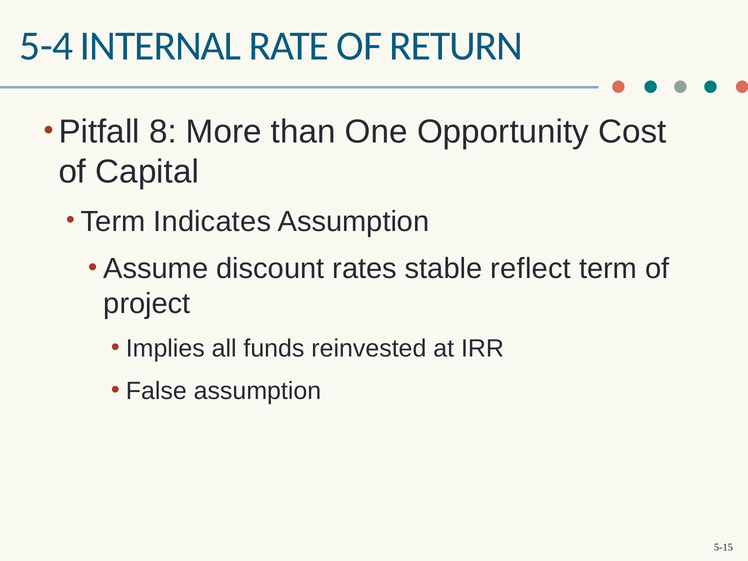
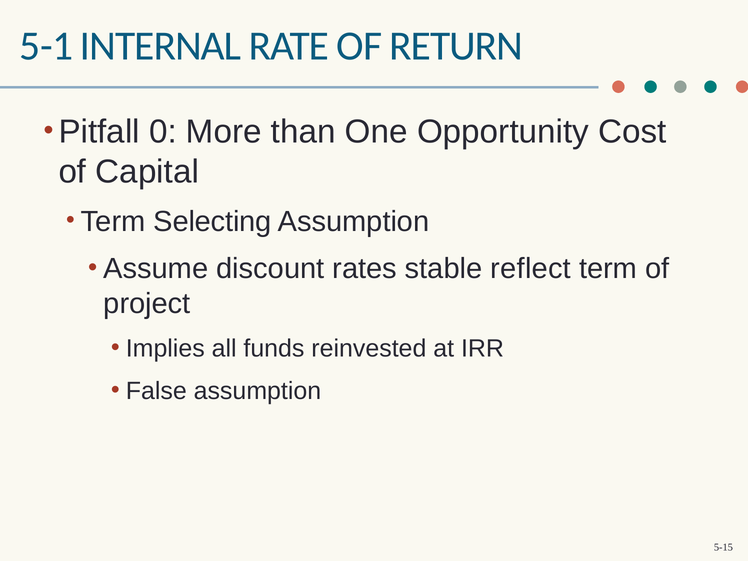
5-4: 5-4 -> 5-1
8: 8 -> 0
Indicates: Indicates -> Selecting
